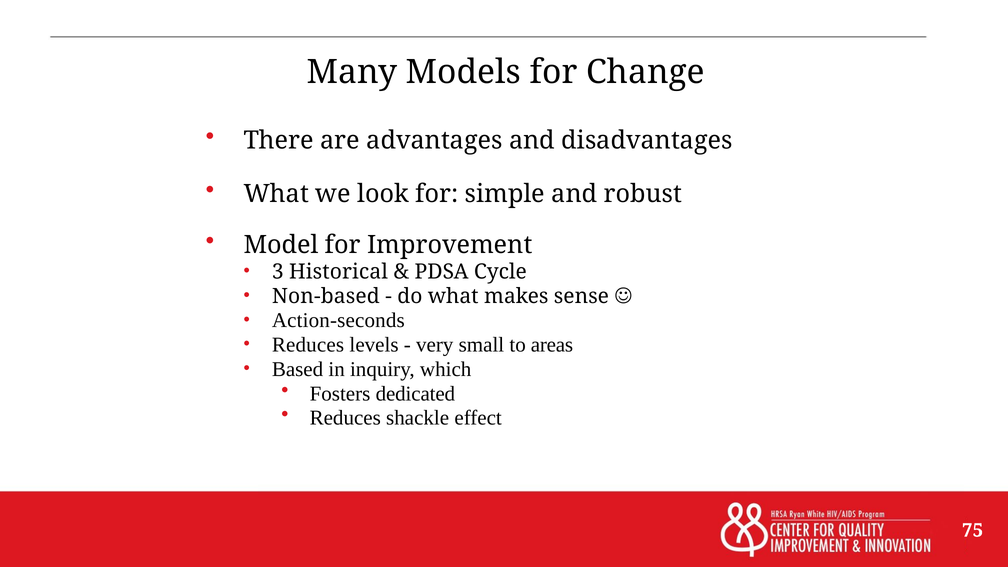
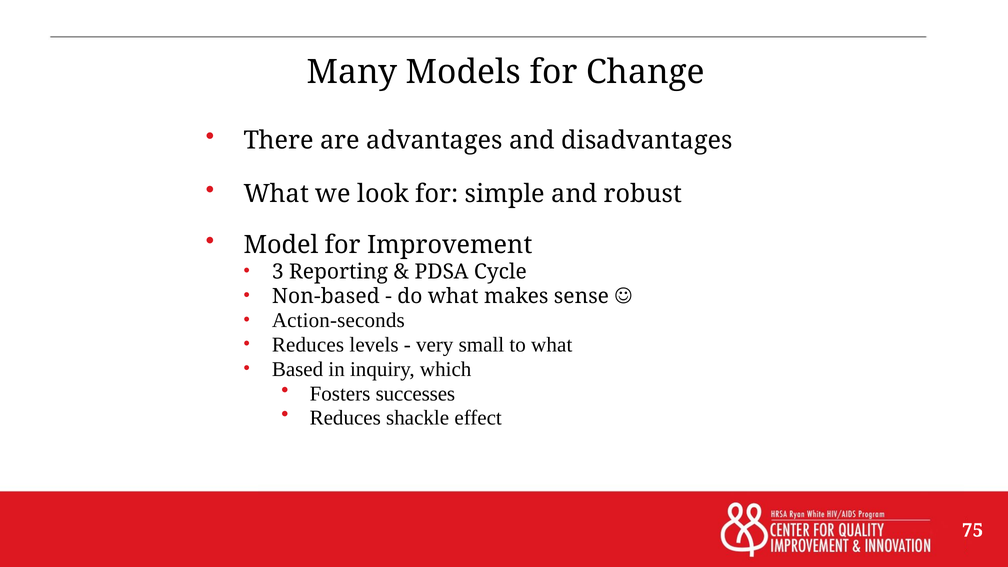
Historical: Historical -> Reporting
to areas: areas -> what
dedicated: dedicated -> successes
